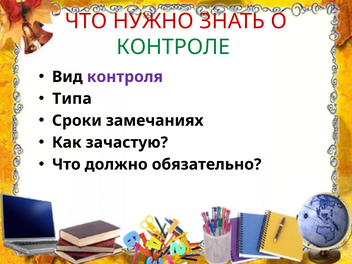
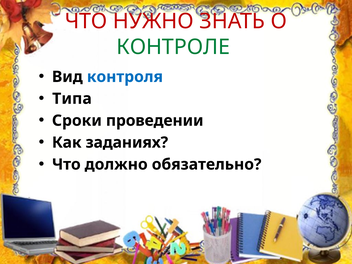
контроля colour: purple -> blue
замечаниях: замечаниях -> проведении
зачастую: зачастую -> заданиях
